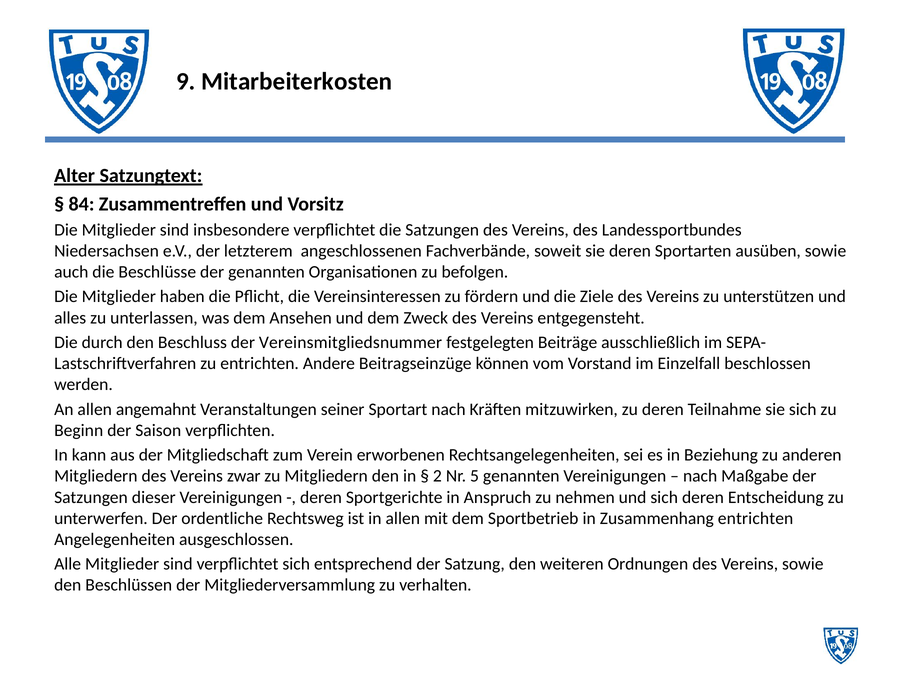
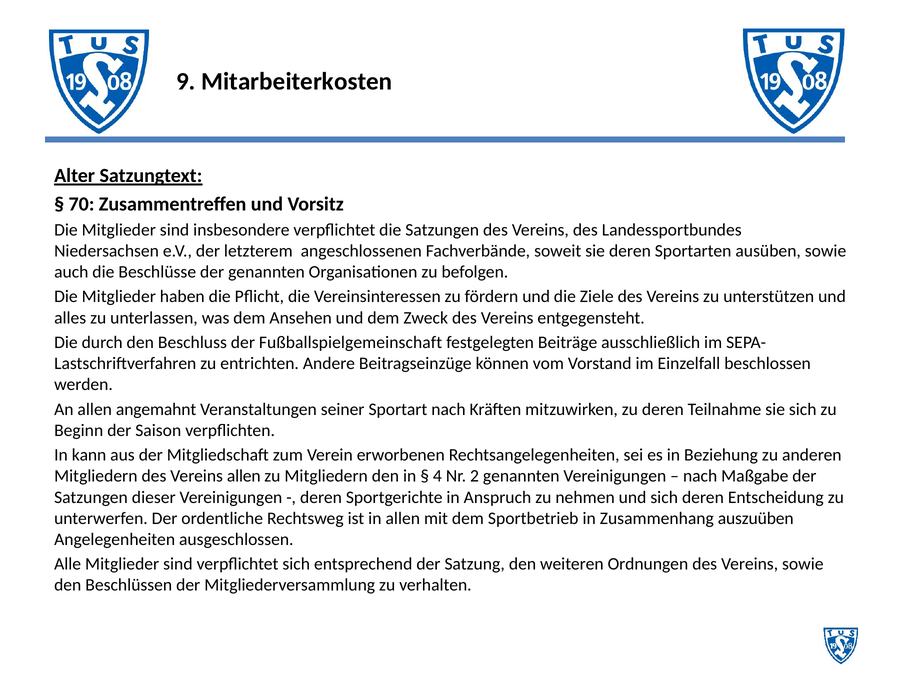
84: 84 -> 70
Vereinsmitgliedsnummer: Vereinsmitgliedsnummer -> Fußballspielgemeinschaft
Vereins zwar: zwar -> allen
2: 2 -> 4
5: 5 -> 2
Zusammenhang entrichten: entrichten -> auszuüben
